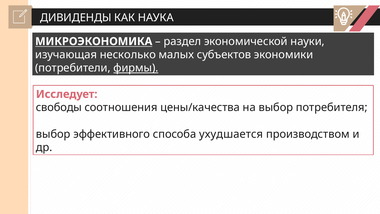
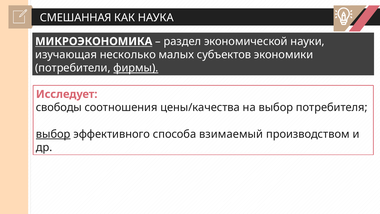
ДИВИДЕНДЫ: ДИВИДЕНДЫ -> СМЕШАННАЯ
выбор at (53, 134) underline: none -> present
ухудшается: ухудшается -> взимаемый
